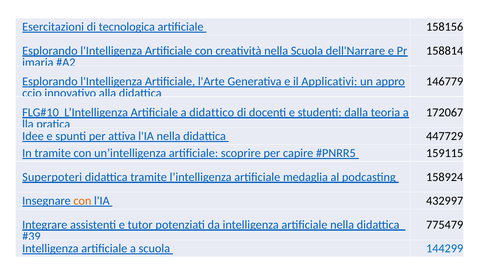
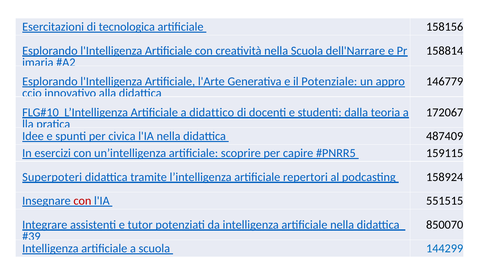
Applicativi: Applicativi -> Potenziale
attiva: attiva -> civica
447729: 447729 -> 487409
In tramite: tramite -> esercizi
medaglia: medaglia -> repertori
con at (82, 201) colour: orange -> red
432997: 432997 -> 551515
775479: 775479 -> 850070
